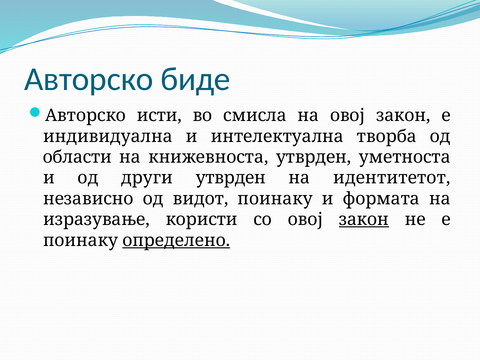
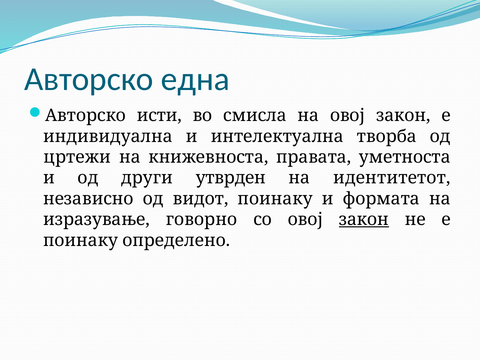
биде: биде -> една
области: области -> цртежи
книжевноста утврден: утврден -> правата
користи: користи -> говорно
определено underline: present -> none
